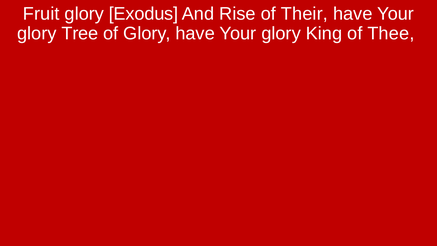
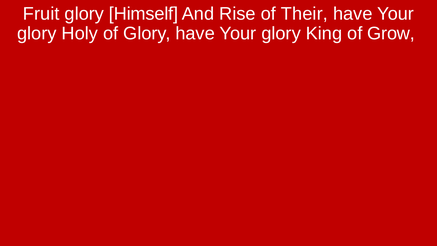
Exodus: Exodus -> Himself
Tree: Tree -> Holy
Thee: Thee -> Grow
